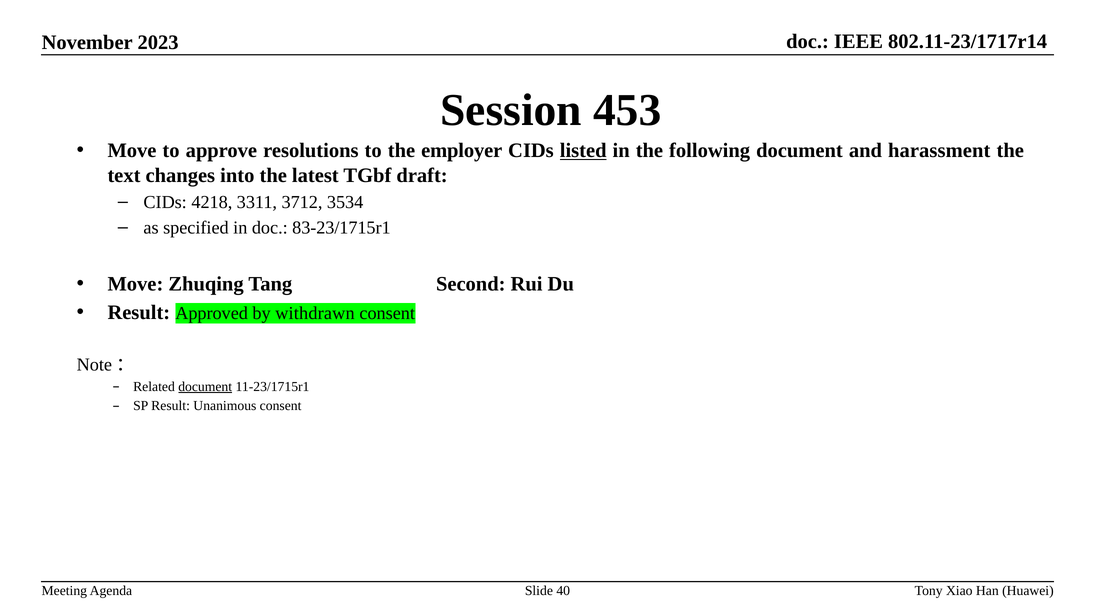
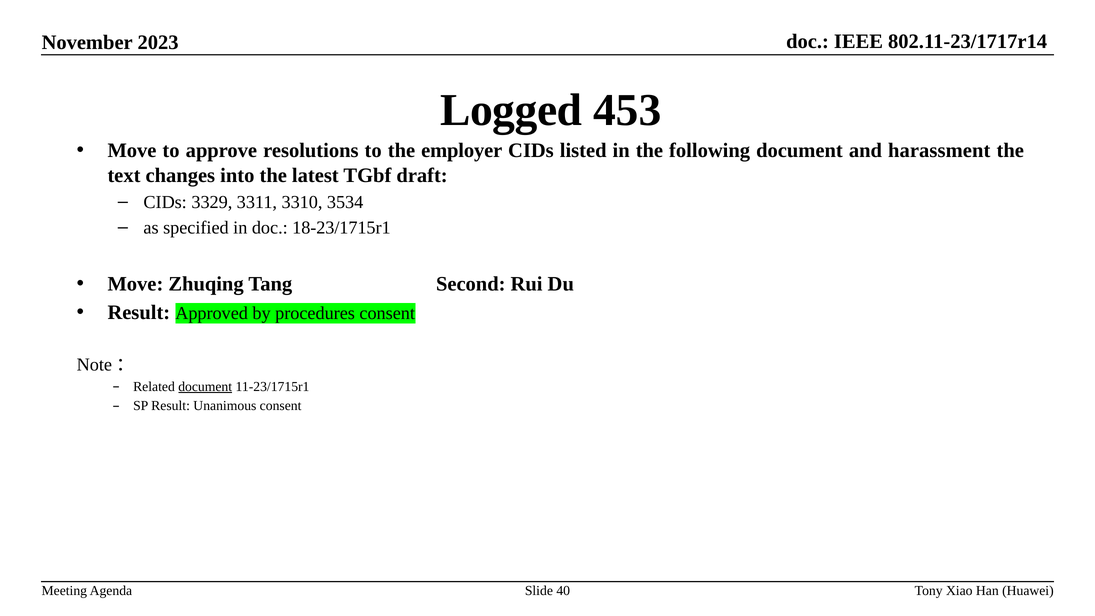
Session: Session -> Logged
listed underline: present -> none
4218: 4218 -> 3329
3712: 3712 -> 3310
83-23/1715r1: 83-23/1715r1 -> 18-23/1715r1
withdrawn: withdrawn -> procedures
